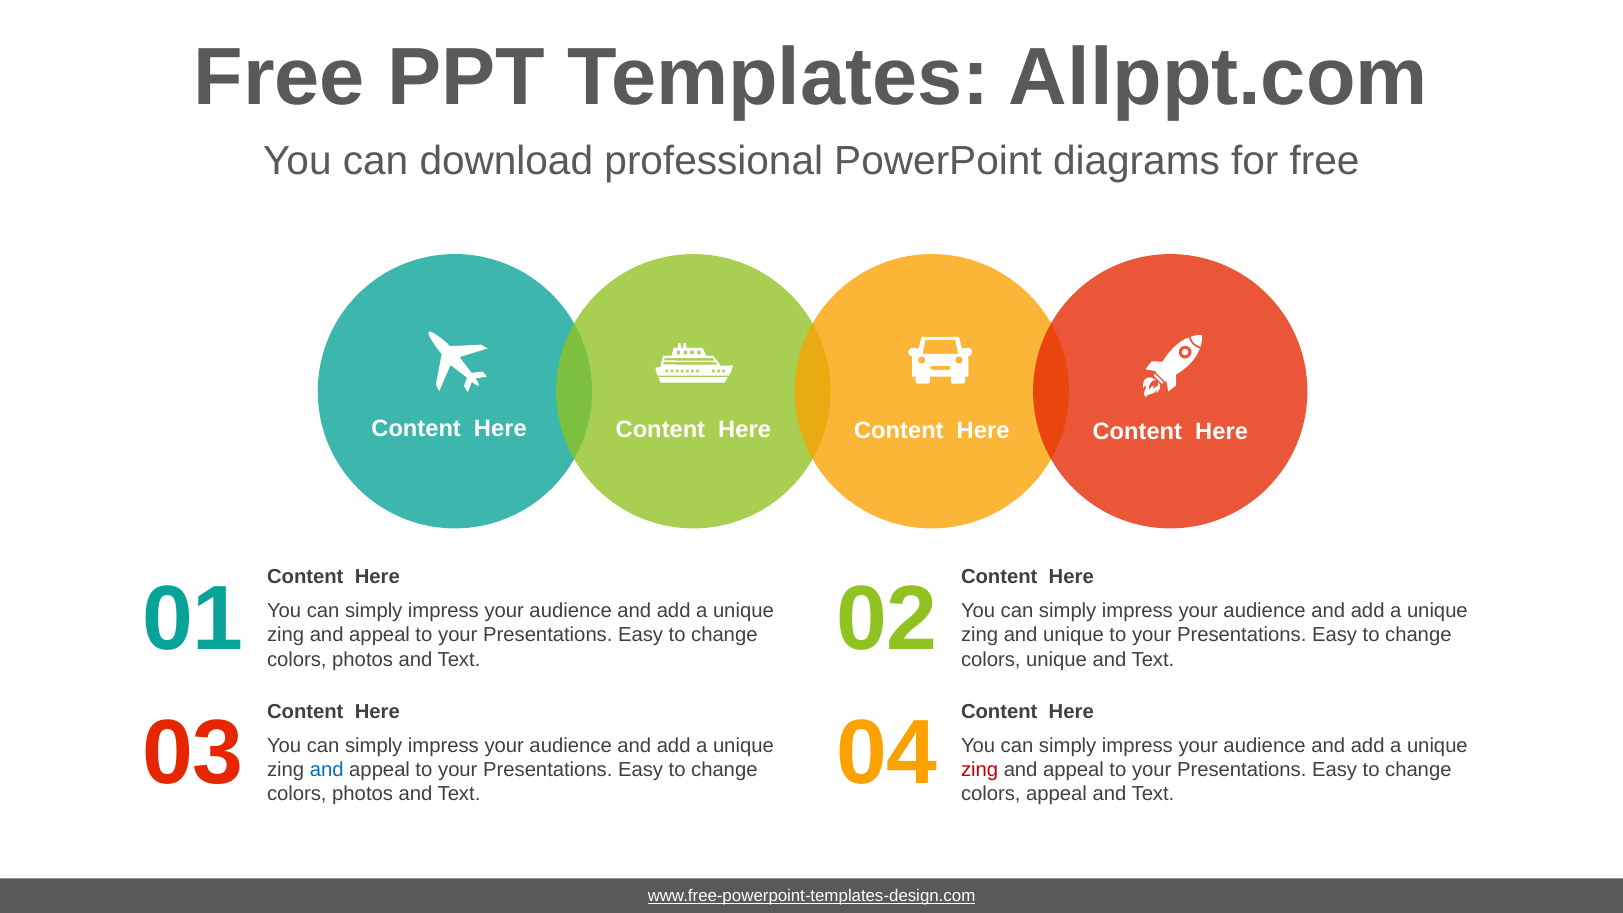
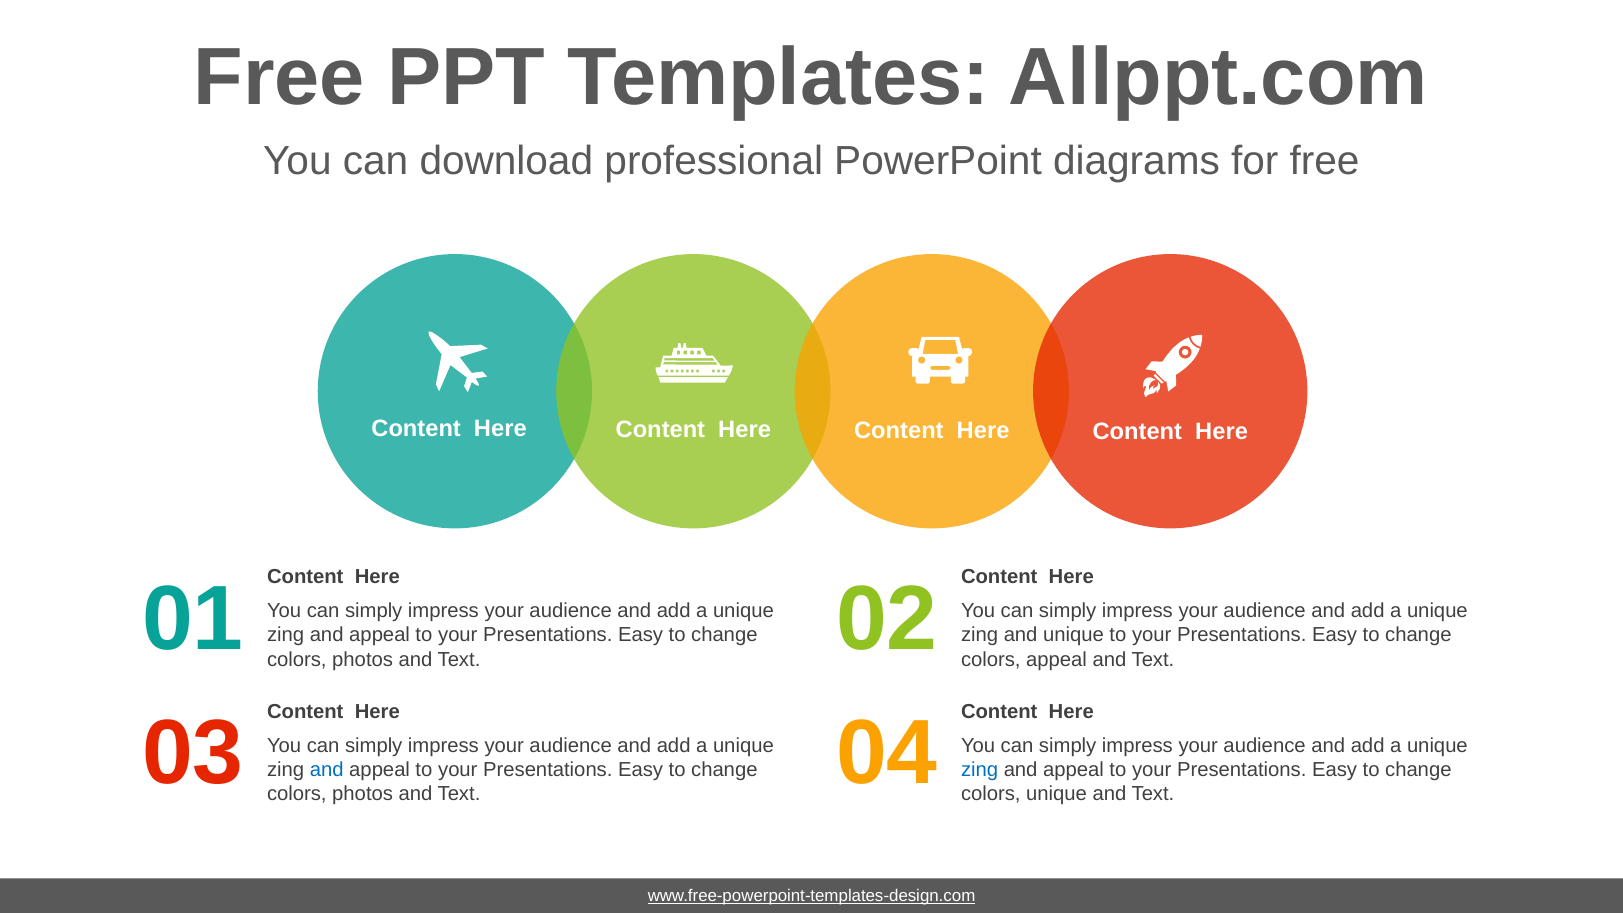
colors unique: unique -> appeal
zing at (980, 770) colour: red -> blue
colors appeal: appeal -> unique
